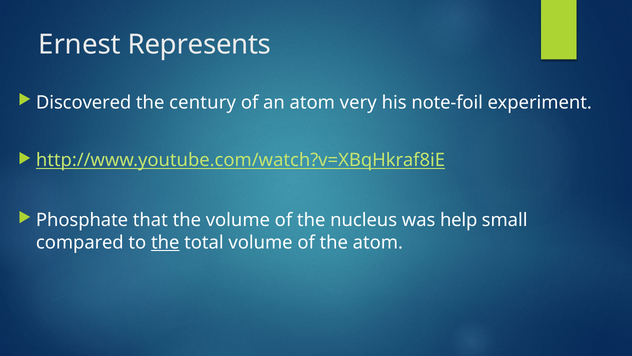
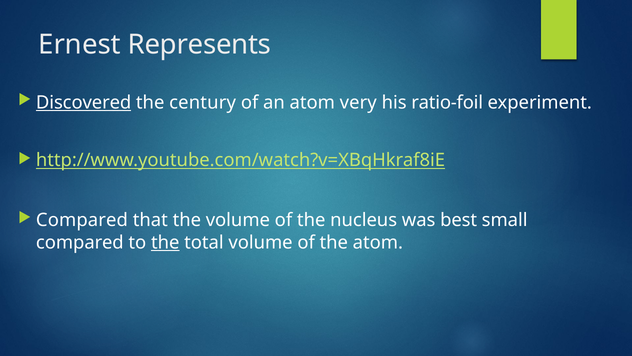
Discovered underline: none -> present
note-foil: note-foil -> ratio-foil
Phosphate at (82, 220): Phosphate -> Compared
help: help -> best
